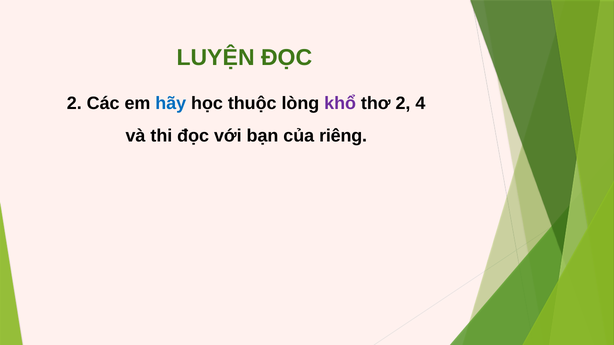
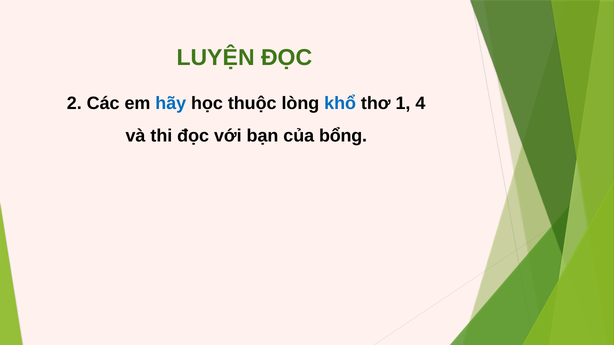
khổ colour: purple -> blue
thơ 2: 2 -> 1
riêng: riêng -> bổng
